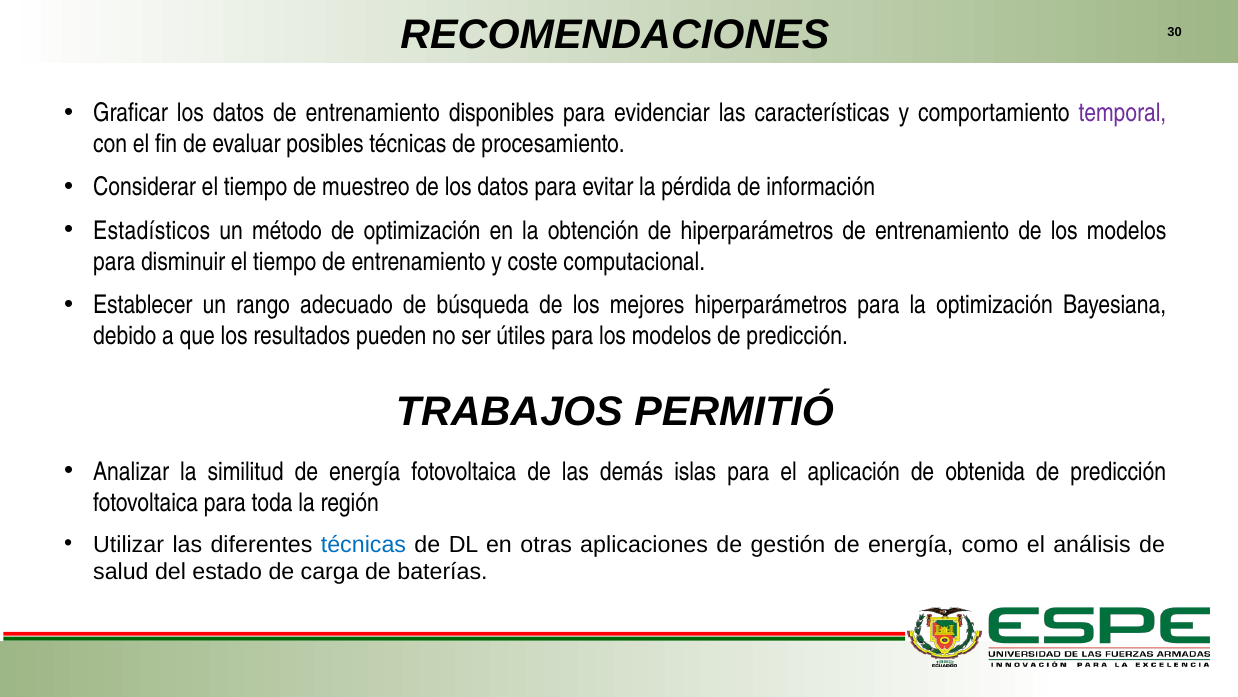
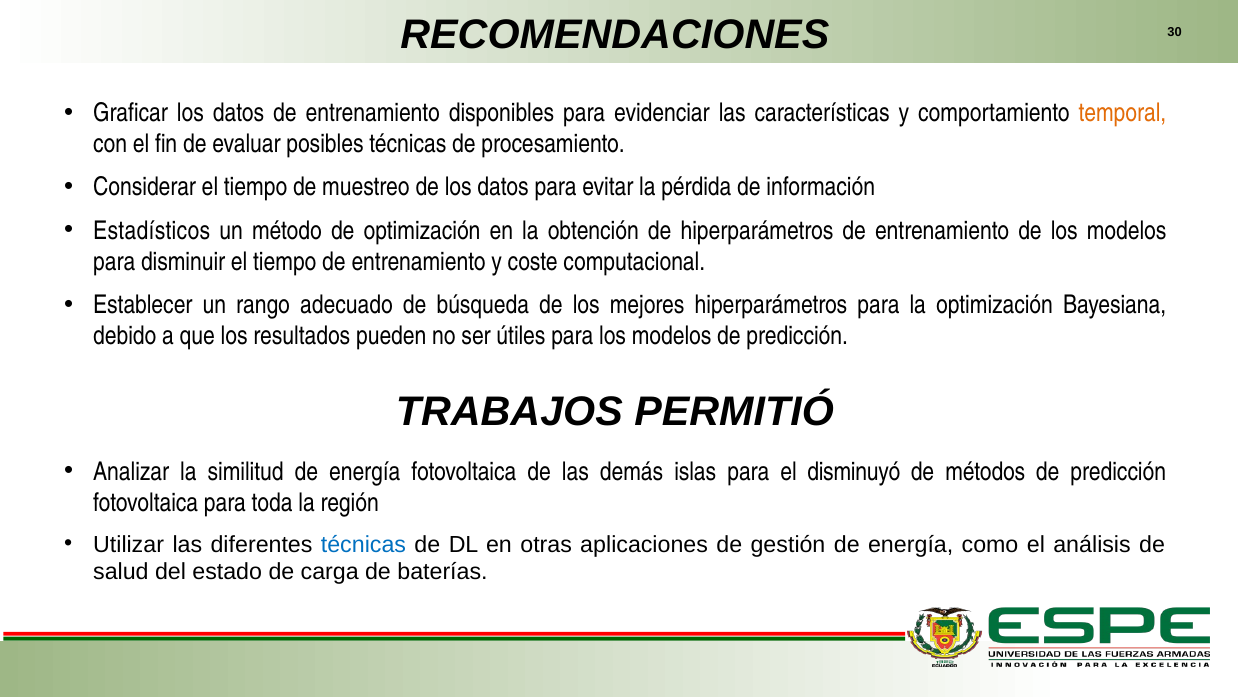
temporal colour: purple -> orange
aplicación: aplicación -> disminuyó
obtenida: obtenida -> métodos
